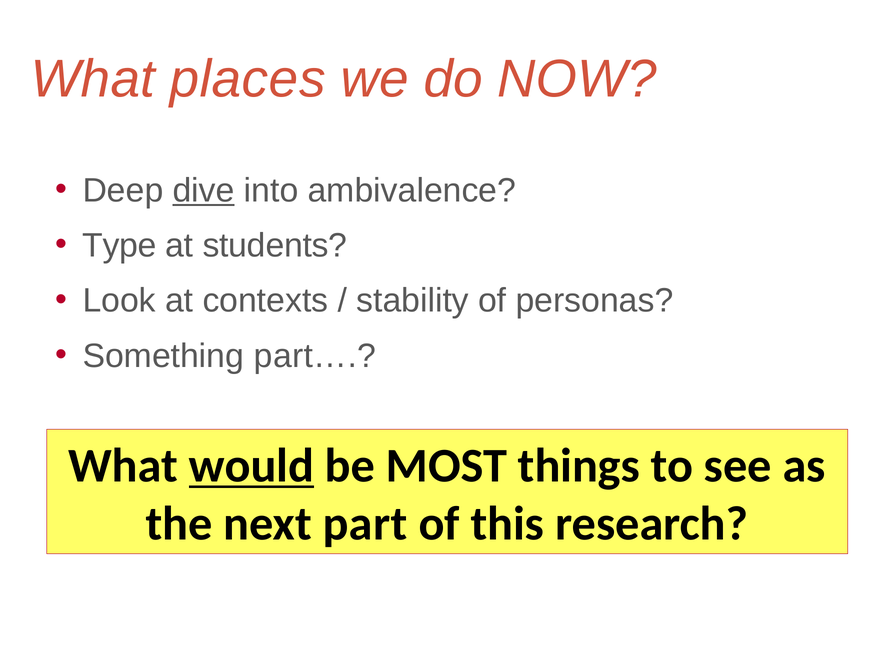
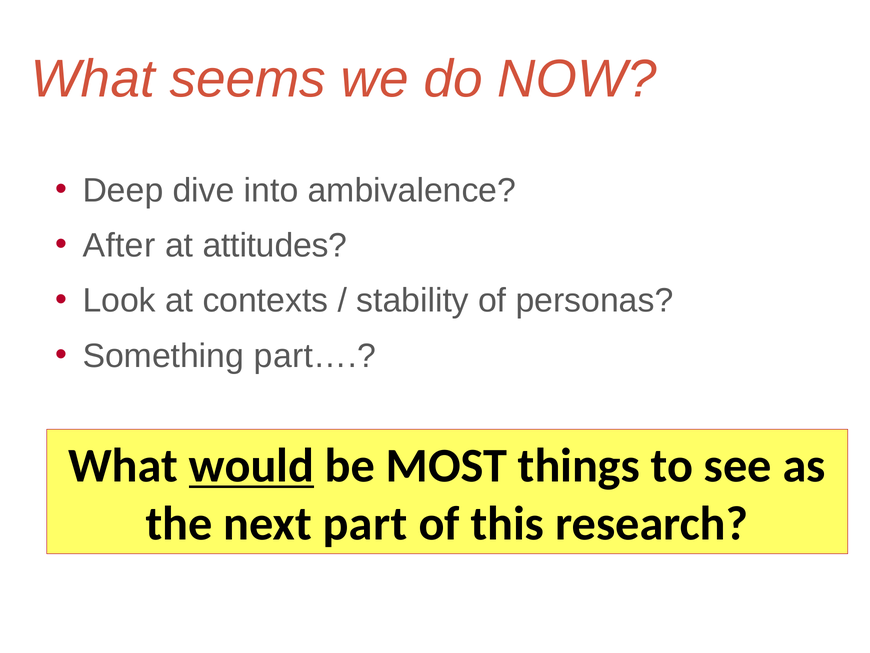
places: places -> seems
dive underline: present -> none
Type: Type -> After
students: students -> attitudes
